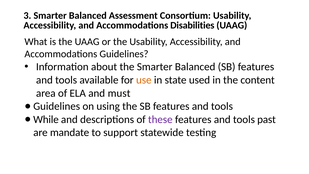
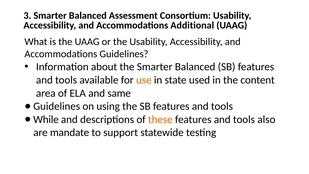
Disabilities: Disabilities -> Additional
must: must -> same
these colour: purple -> orange
past: past -> also
